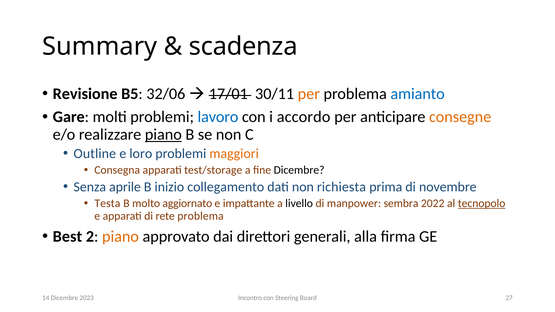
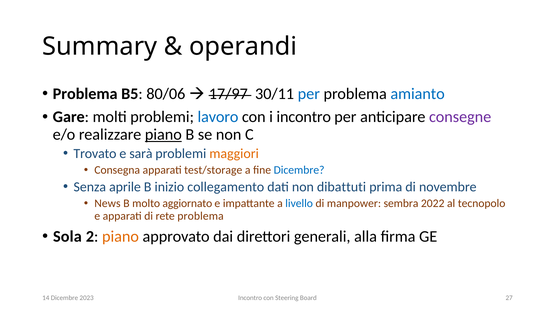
scadenza: scadenza -> operandi
Revisione at (85, 94): Revisione -> Problema
32/06: 32/06 -> 80/06
17/01: 17/01 -> 17/97
per at (309, 94) colour: orange -> blue
i accordo: accordo -> incontro
consegne colour: orange -> purple
Outline: Outline -> Trovato
loro: loro -> sarà
Dicembre at (299, 170) colour: black -> blue
richiesta: richiesta -> dibattuti
Testa: Testa -> News
livello colour: black -> blue
tecnopolo underline: present -> none
Best: Best -> Sola
